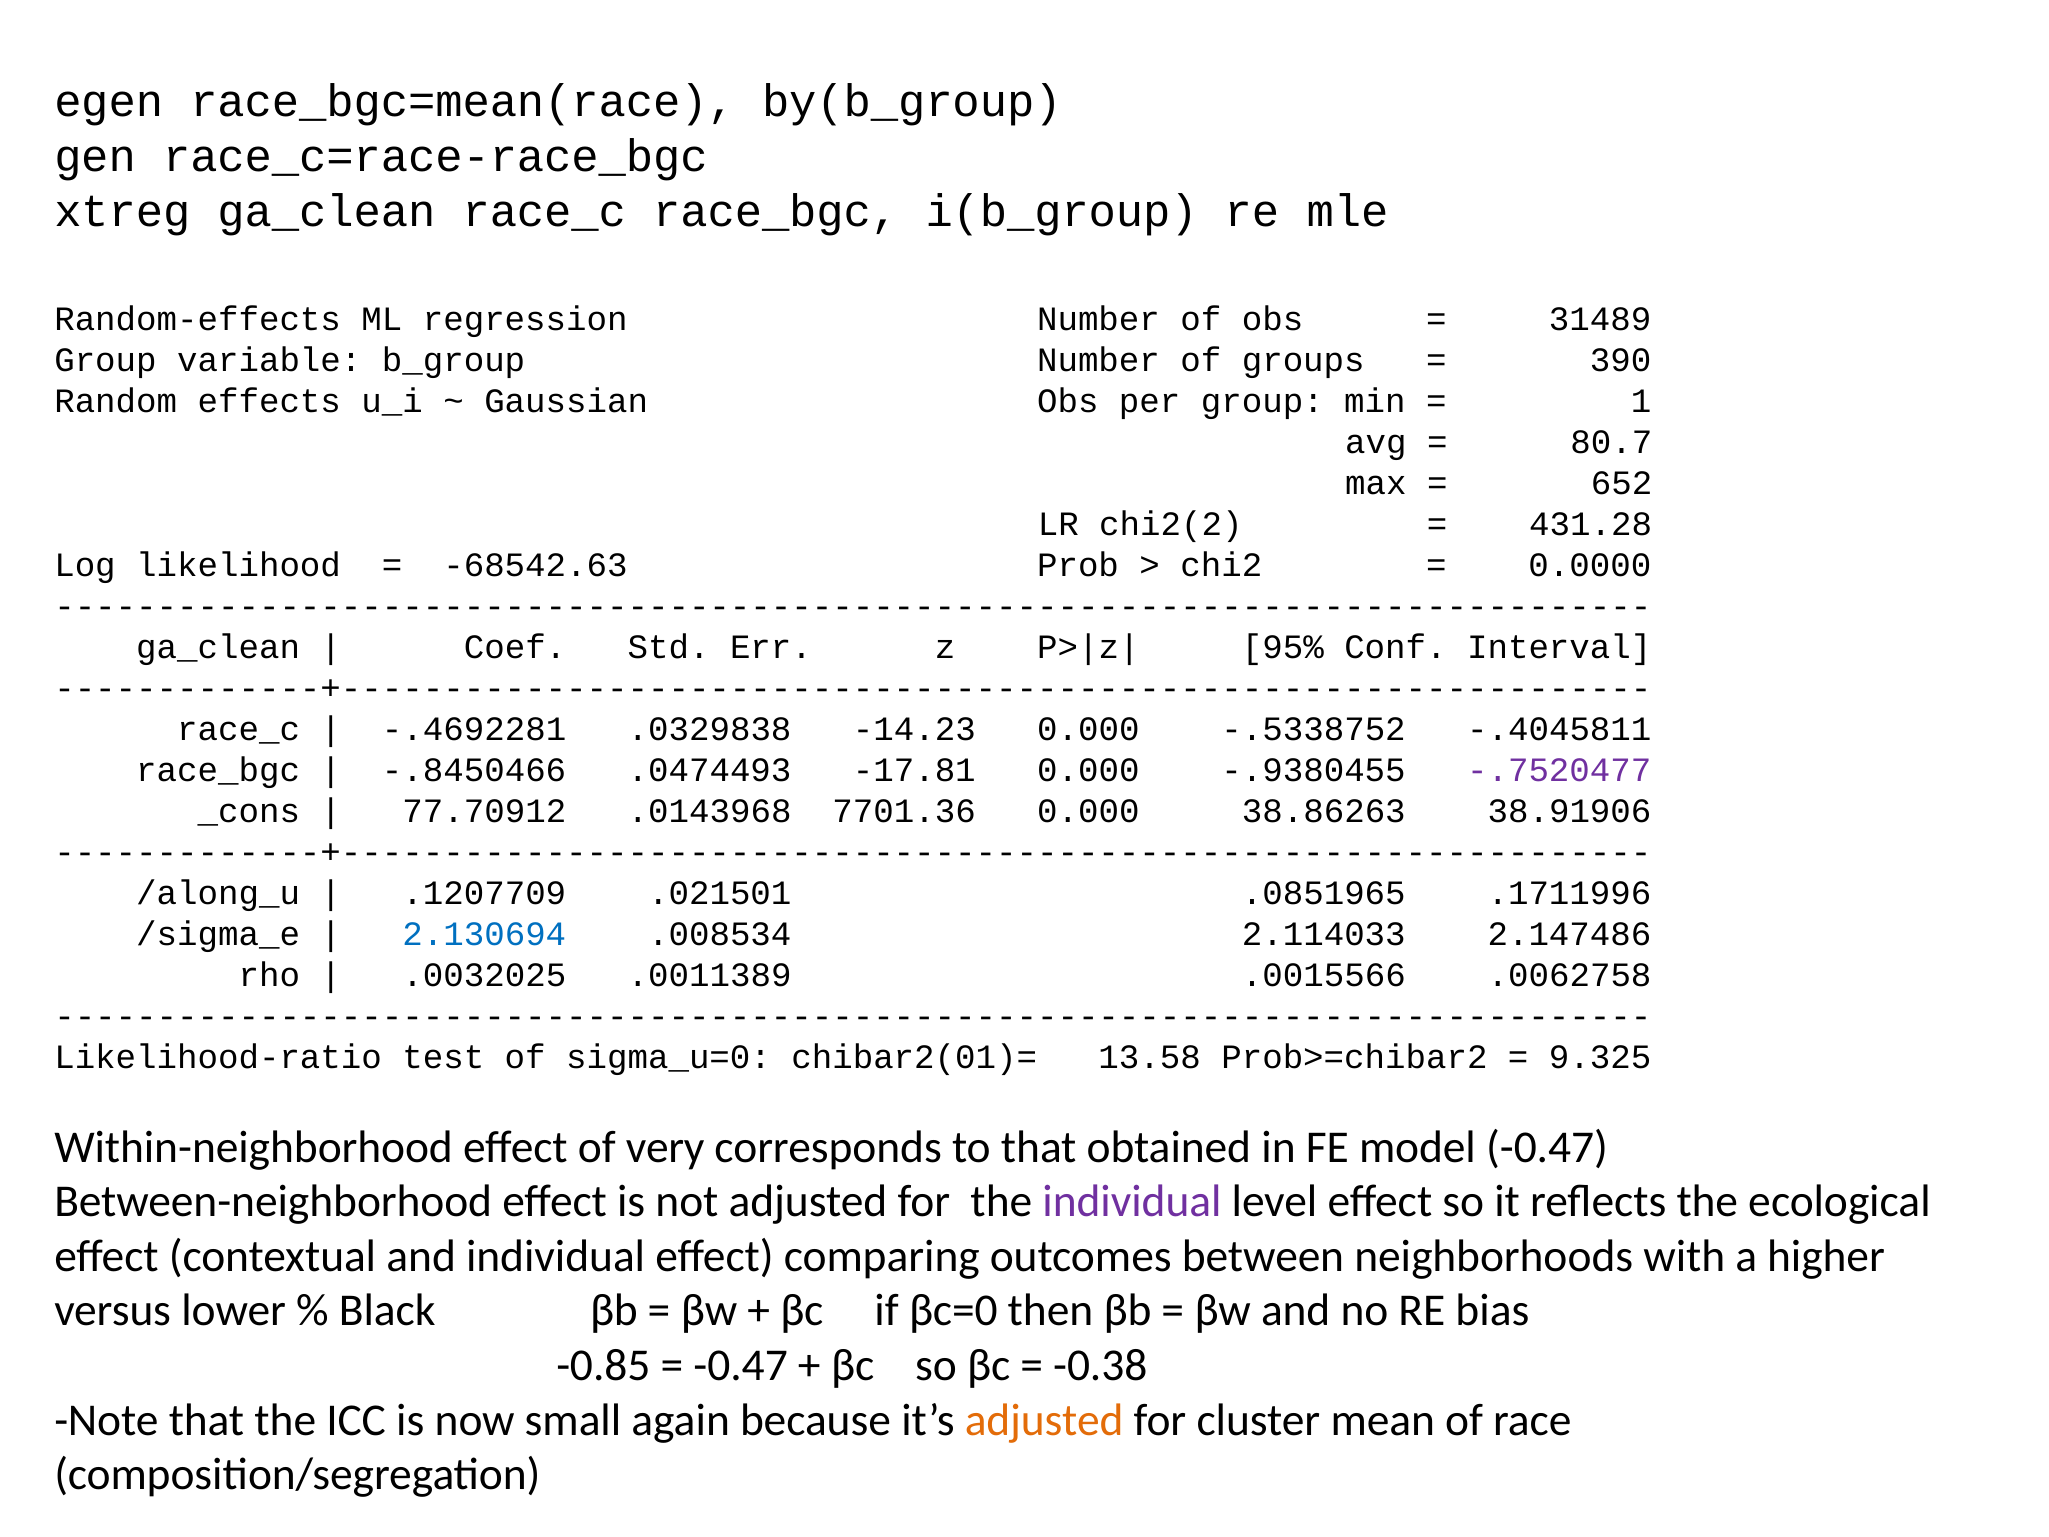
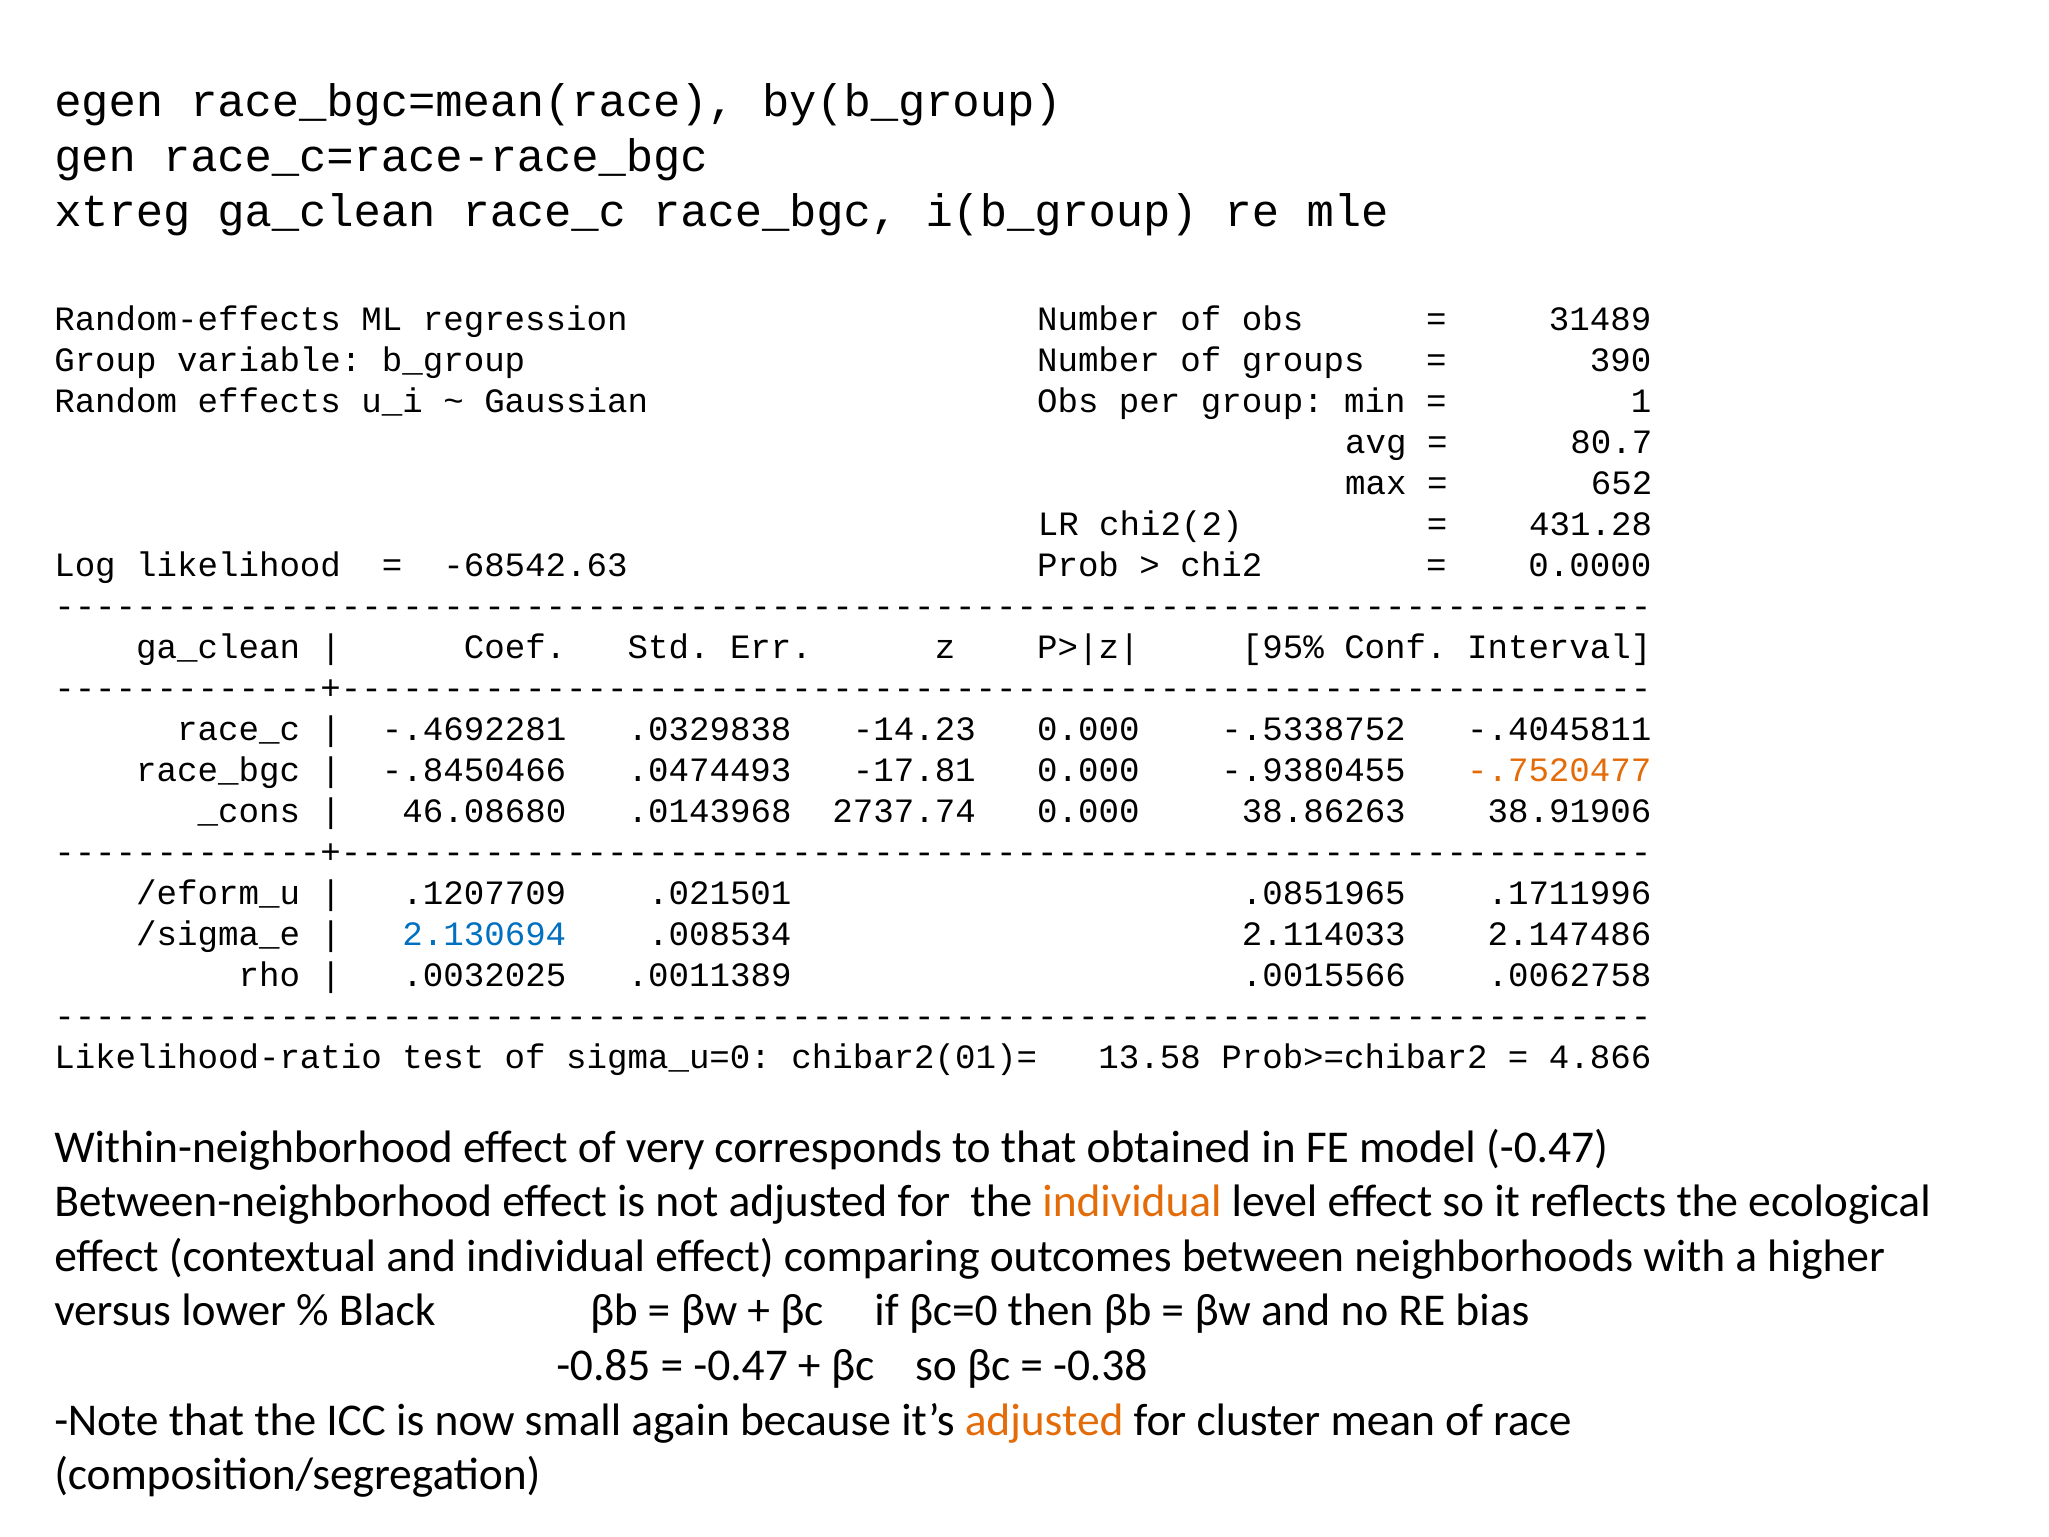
-.7520477 colour: purple -> orange
77.70912: 77.70912 -> 46.08680
7701.36: 7701.36 -> 2737.74
/along_u: /along_u -> /eform_u
9.325: 9.325 -> 4.866
individual at (1132, 1201) colour: purple -> orange
